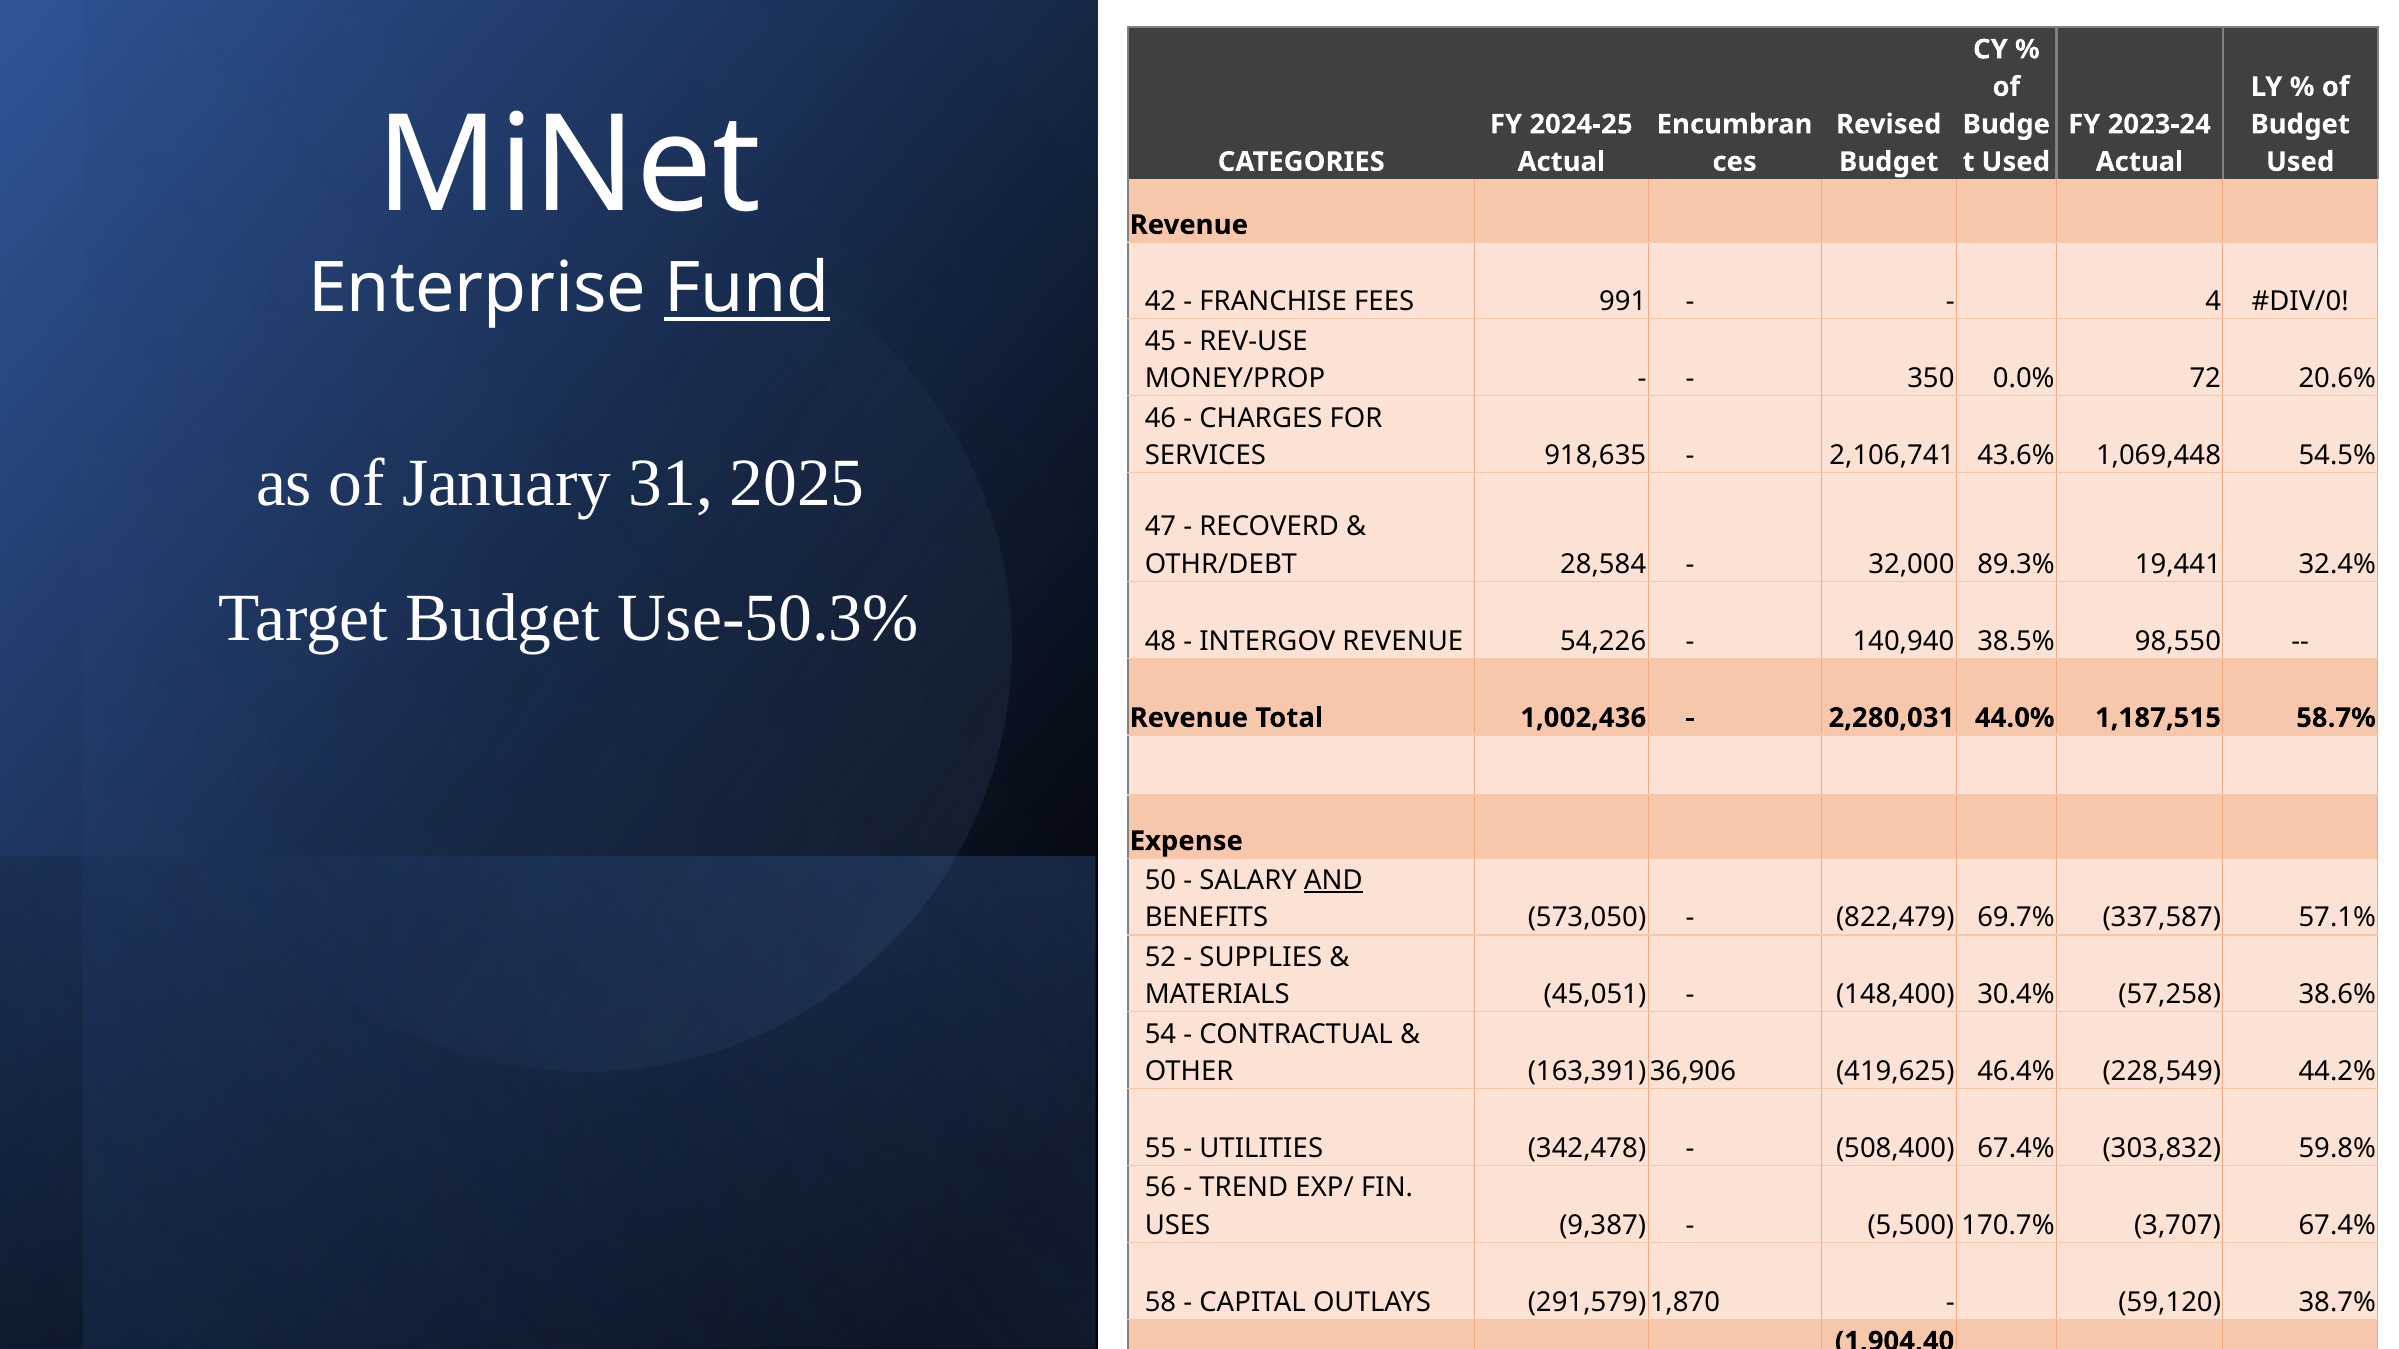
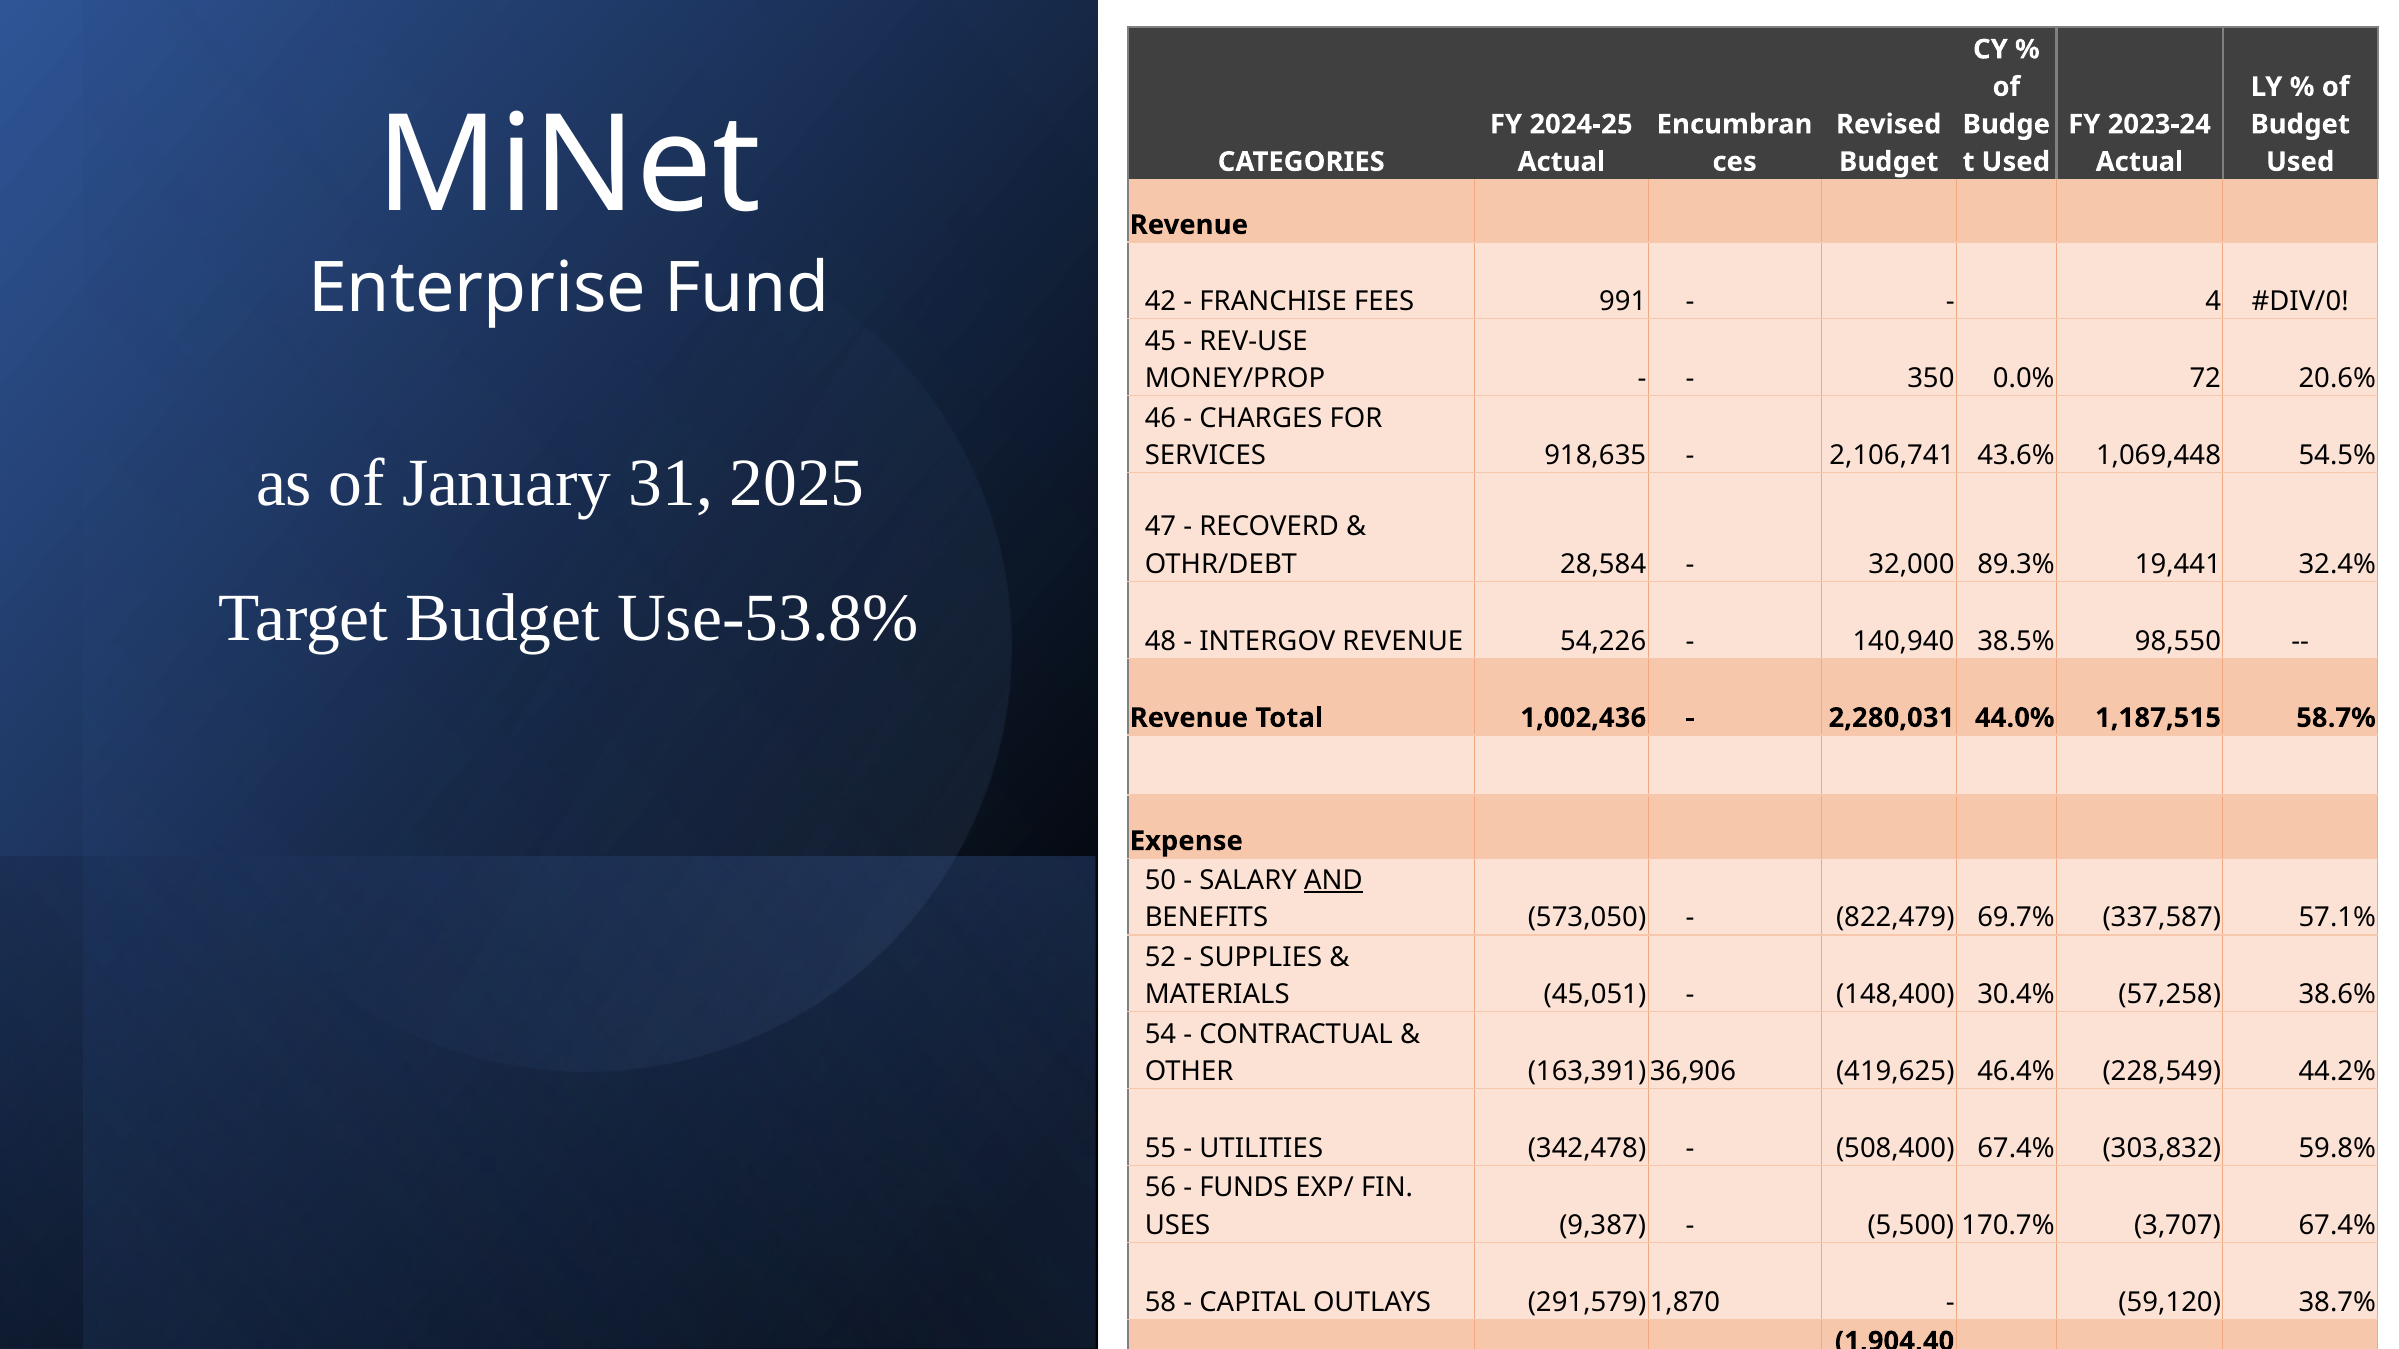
Fund underline: present -> none
Use-50.3%: Use-50.3% -> Use-53.8%
TREND: TREND -> FUNDS
